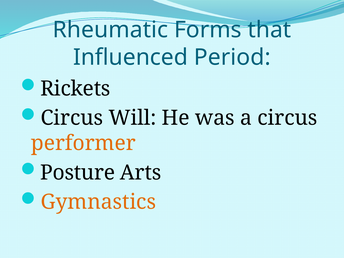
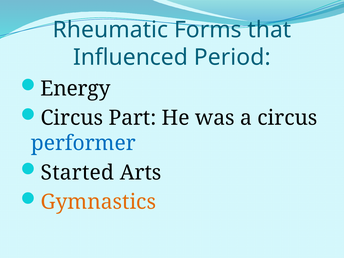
Rickets: Rickets -> Energy
Will: Will -> Part
performer colour: orange -> blue
Posture: Posture -> Started
